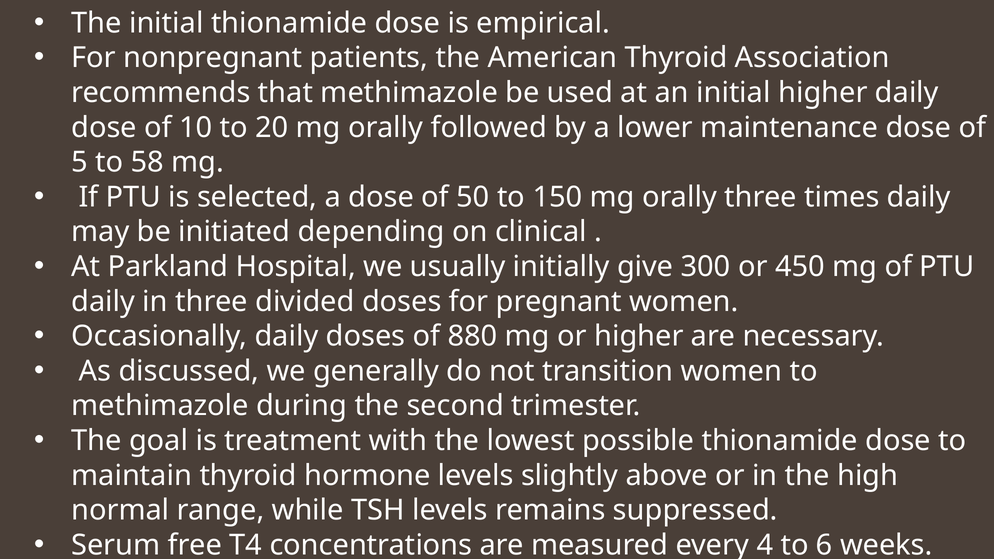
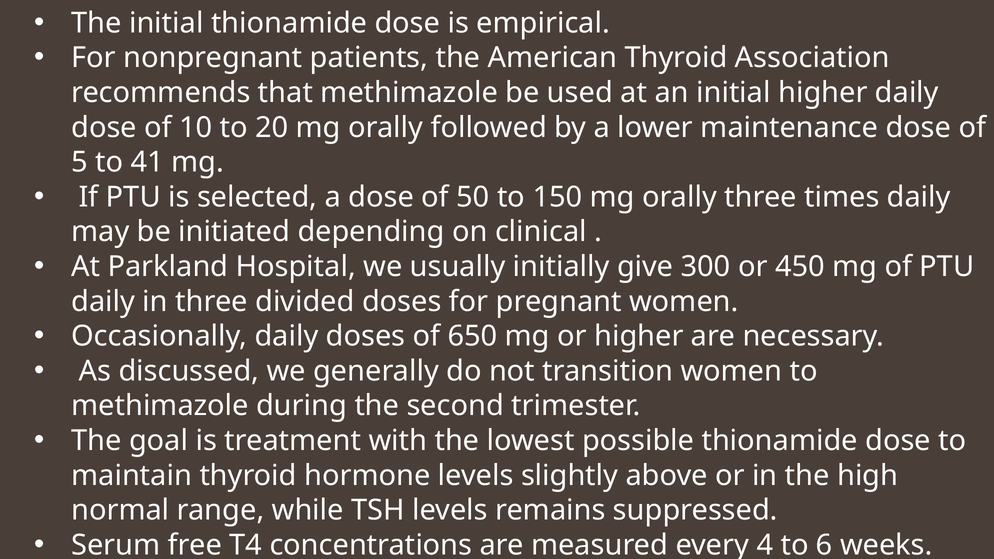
58: 58 -> 41
880: 880 -> 650
